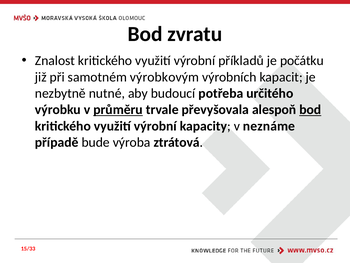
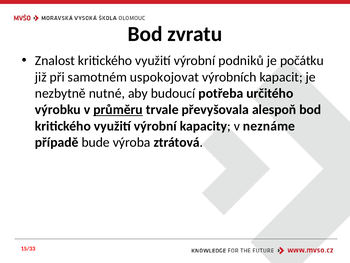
příkladů: příkladů -> podniků
výrobkovým: výrobkovým -> uspokojovat
bod at (310, 109) underline: present -> none
